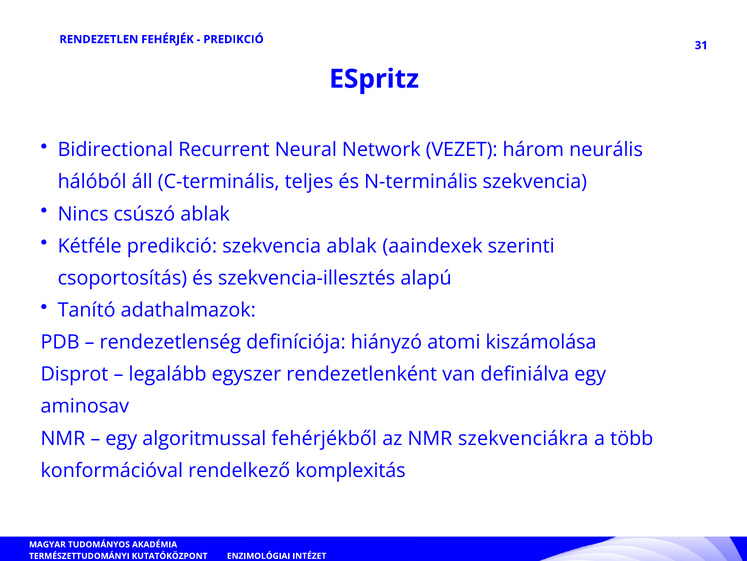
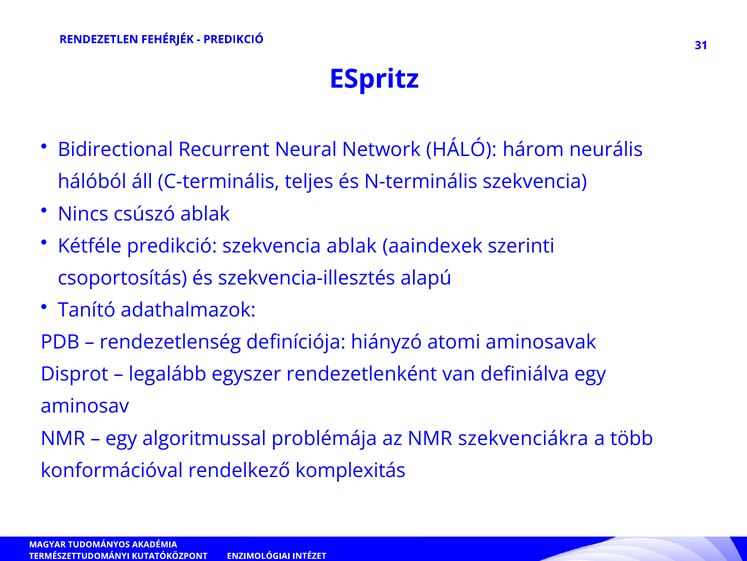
VEZET: VEZET -> HÁLÓ
kiszámolása: kiszámolása -> aminosavak
fehérjékből: fehérjékből -> problémája
